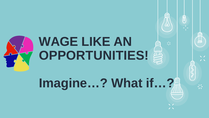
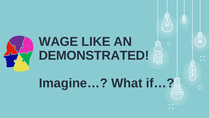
OPPORTUNITIES: OPPORTUNITIES -> DEMONSTRATED
